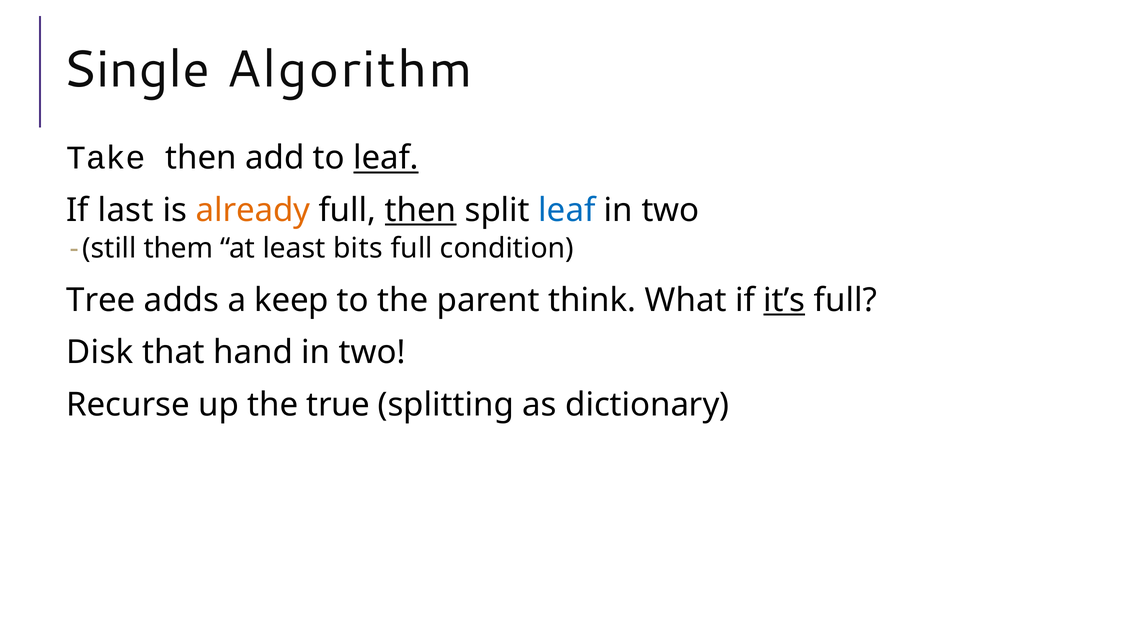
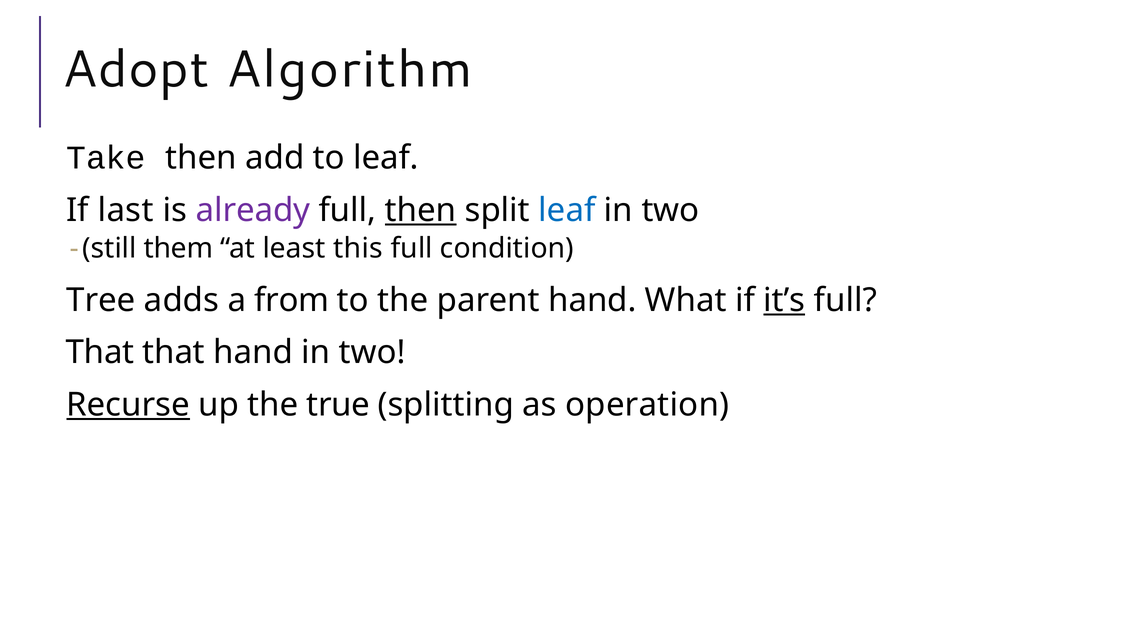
Single: Single -> Adopt
leaf at (386, 158) underline: present -> none
already colour: orange -> purple
bits: bits -> this
keep: keep -> from
parent think: think -> hand
Disk at (100, 352): Disk -> That
Recurse underline: none -> present
dictionary: dictionary -> operation
